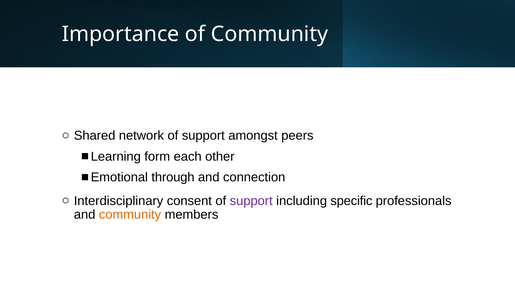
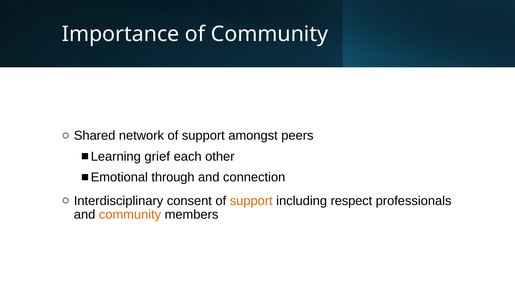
form: form -> grief
support at (251, 201) colour: purple -> orange
specific: specific -> respect
